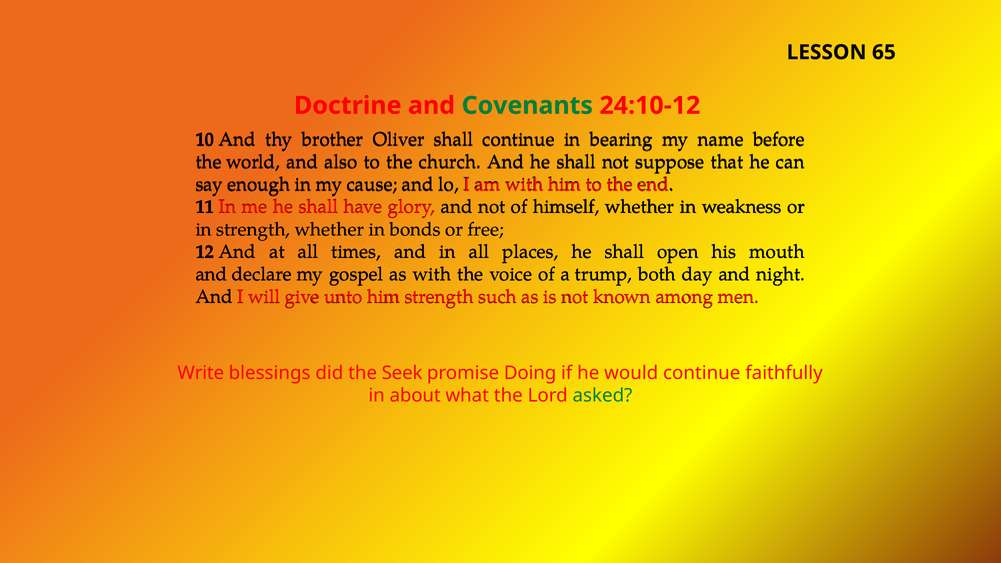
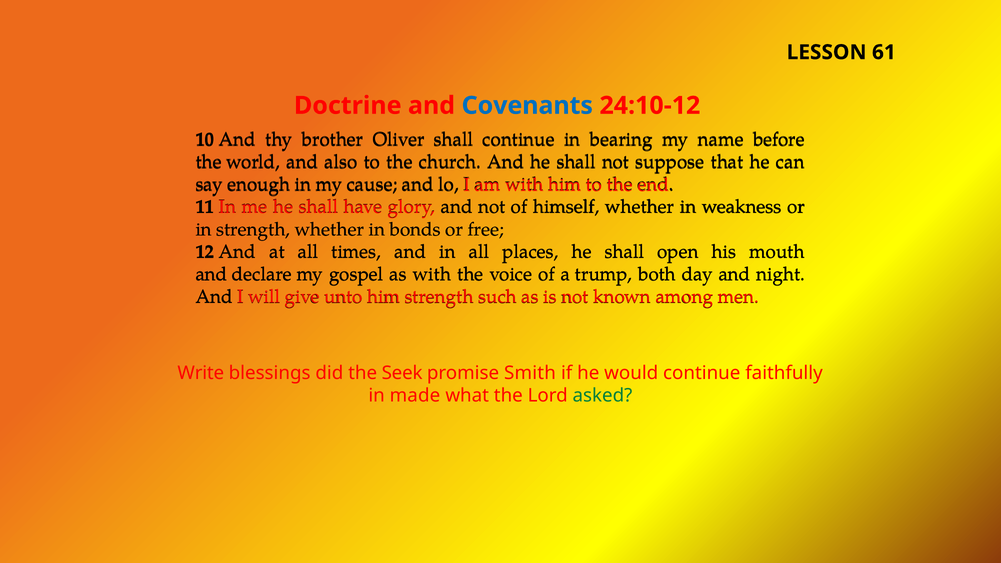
65: 65 -> 61
Covenants colour: green -> blue
Doing: Doing -> Smith
about: about -> made
